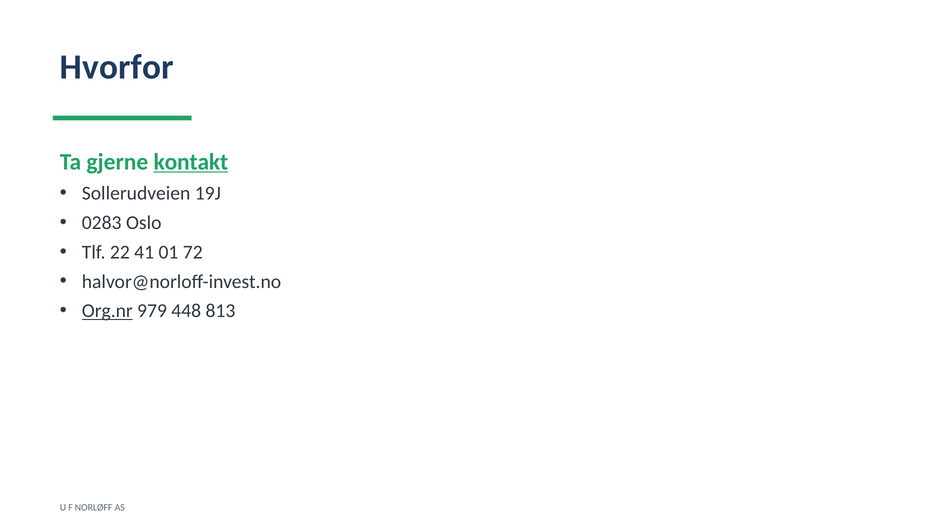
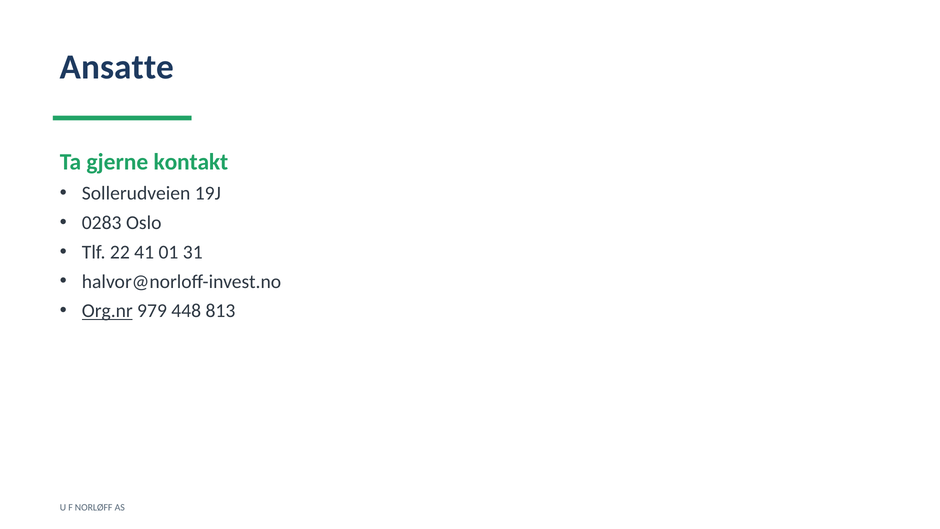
Hvorfor: Hvorfor -> Ansatte
kontakt underline: present -> none
72: 72 -> 31
